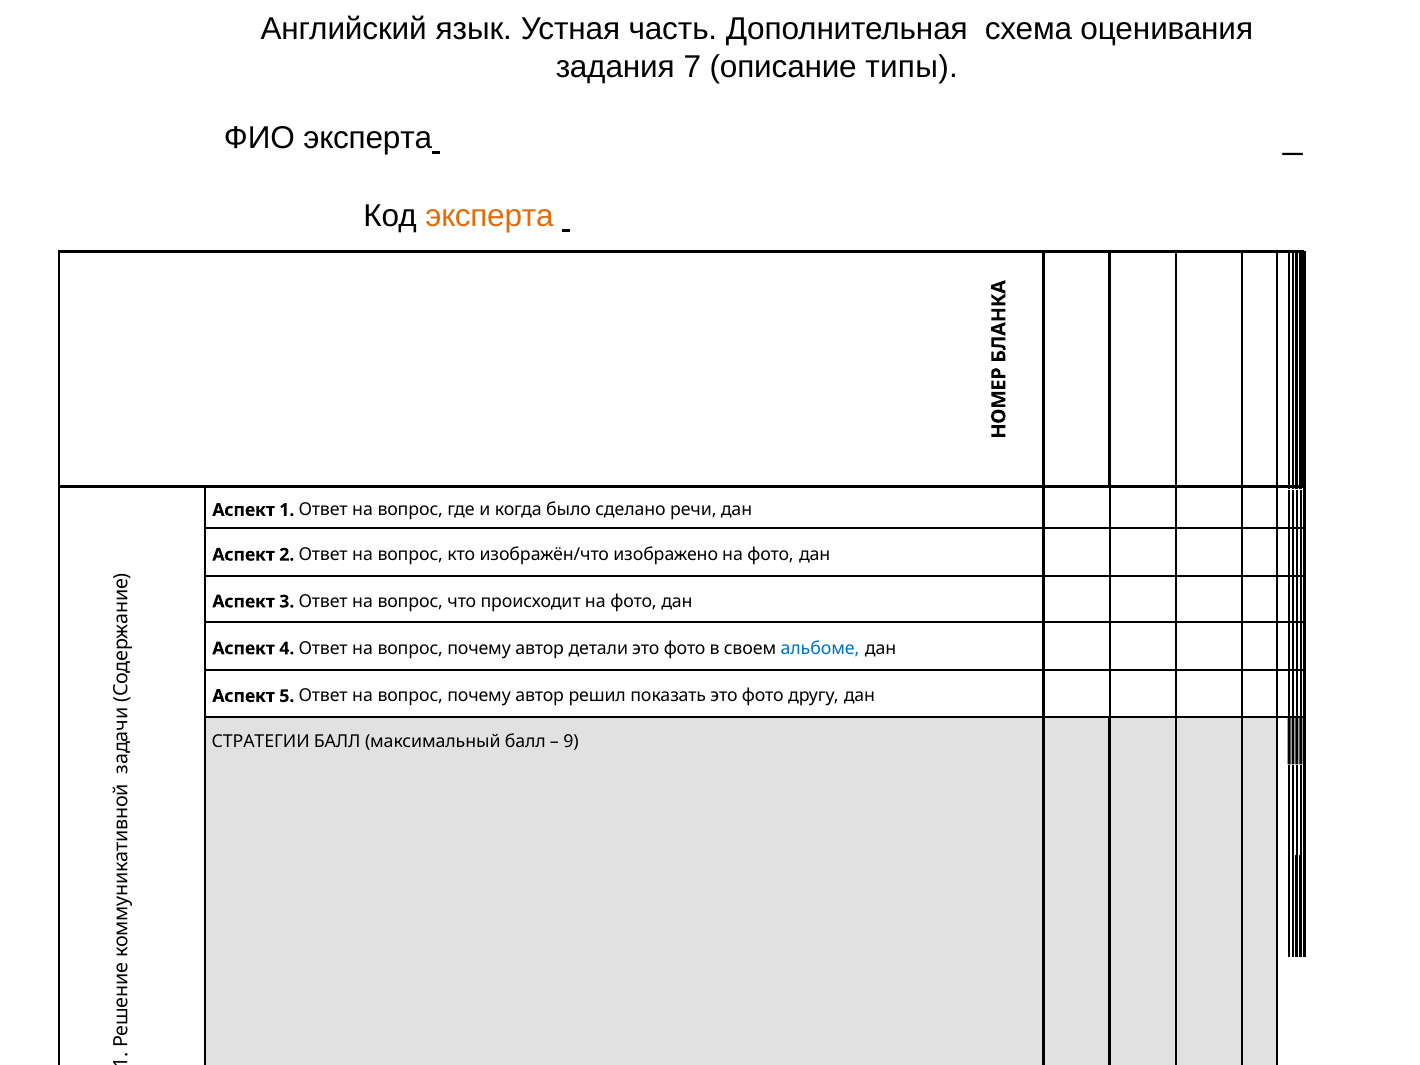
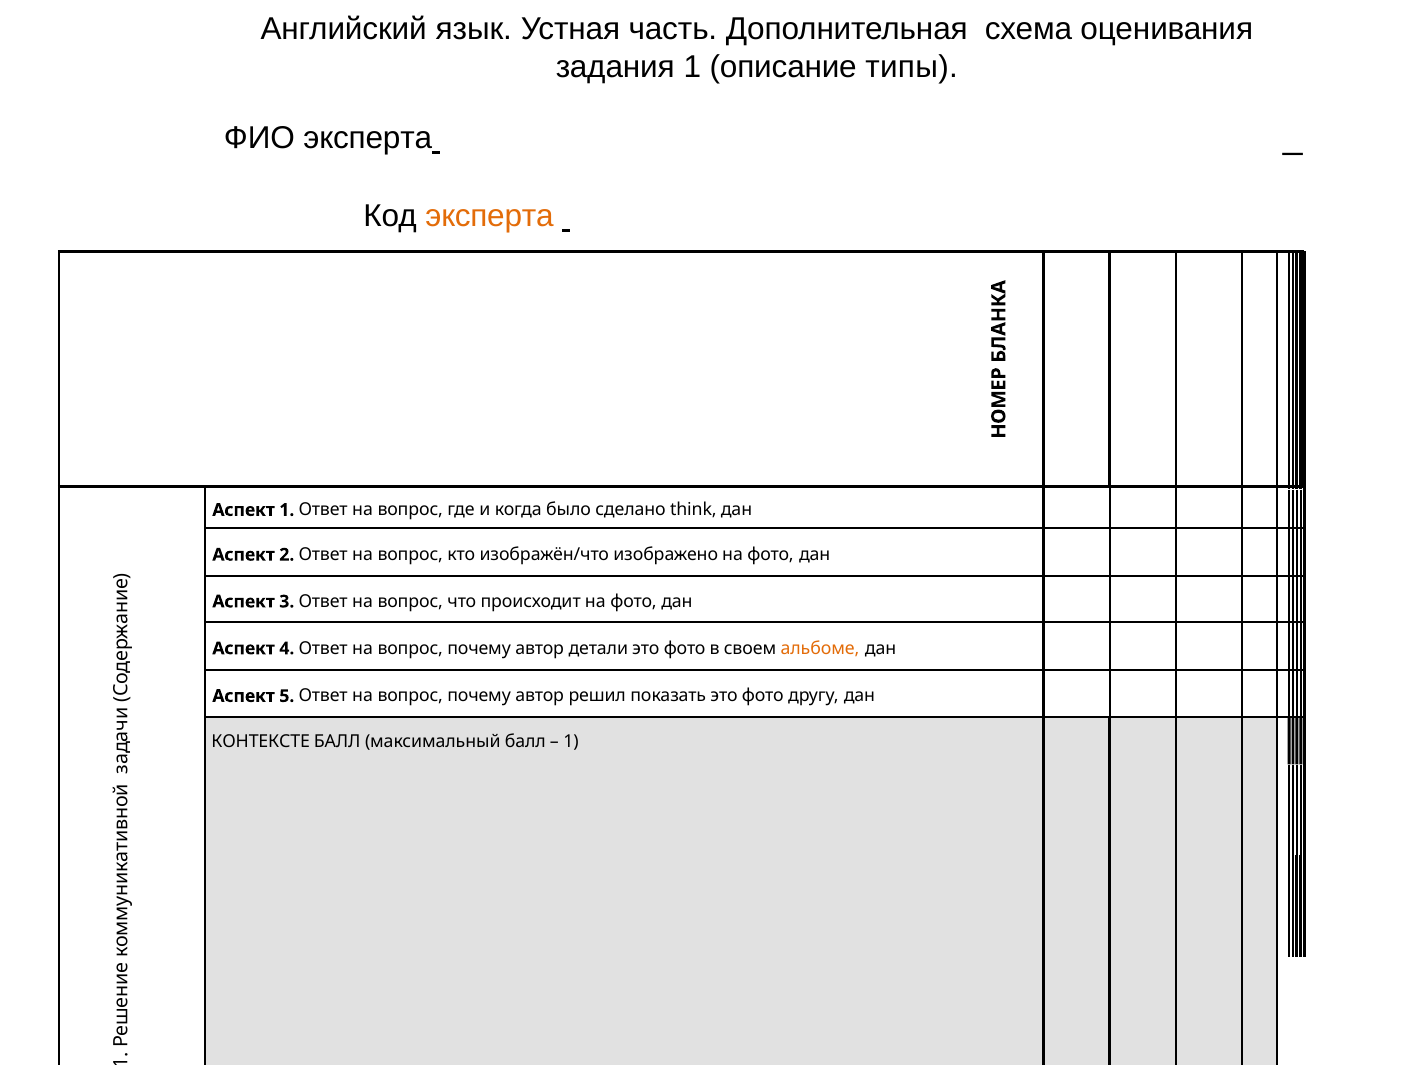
задания 7: 7 -> 1
речи: речи -> think
альбоме colour: blue -> orange
СТРАТЕГИИ: СТРАТЕГИИ -> КОНТЕКСТЕ
9 at (571, 742): 9 -> 1
